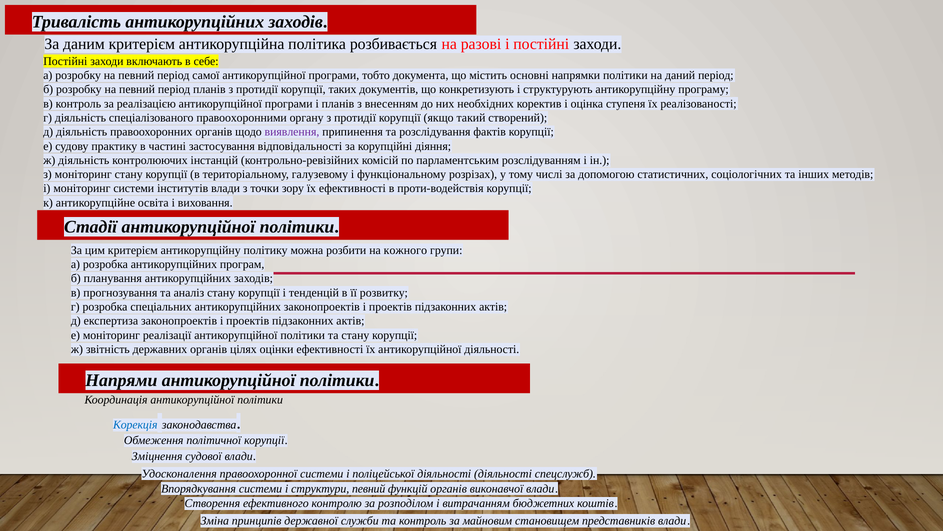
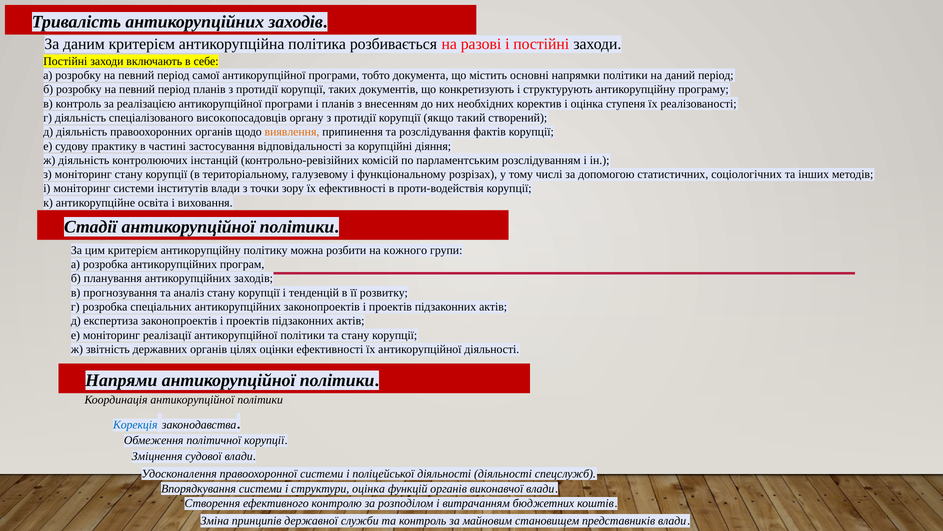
правоохоронними: правоохоронними -> високопосадовців
виявлення colour: purple -> orange
структури певний: певний -> оцінка
